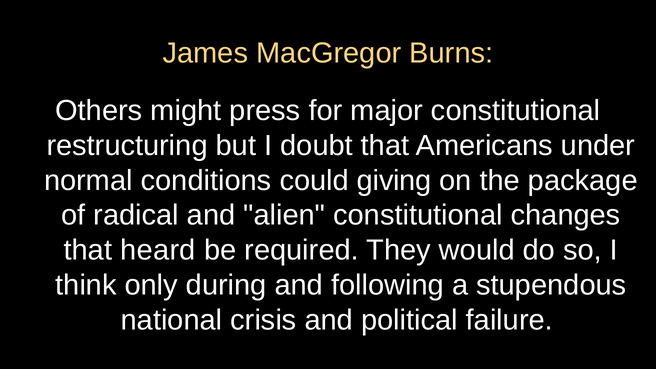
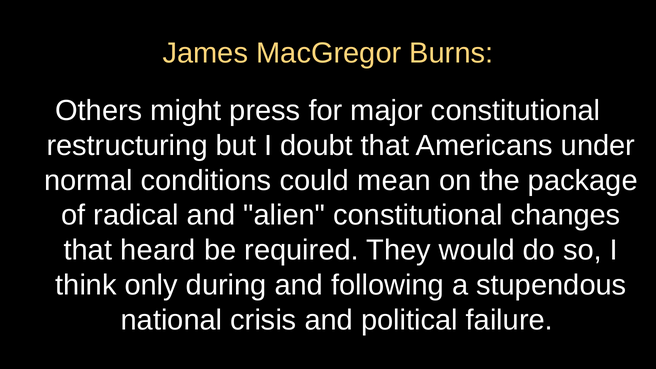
giving: giving -> mean
